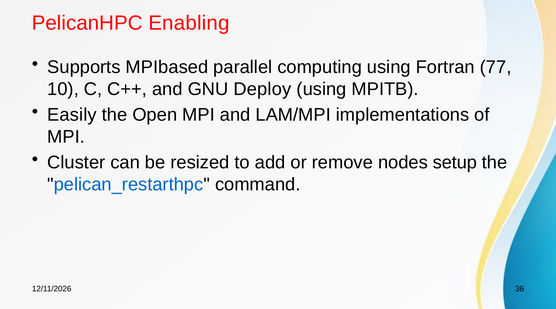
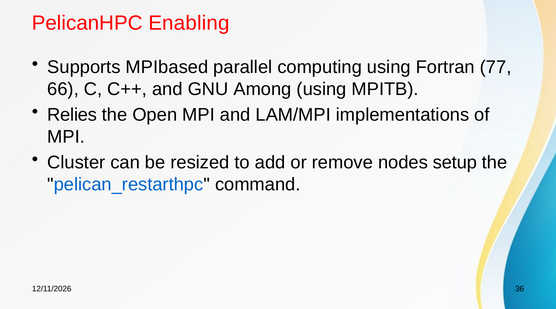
10: 10 -> 66
Deploy: Deploy -> Among
Easily: Easily -> Relies
